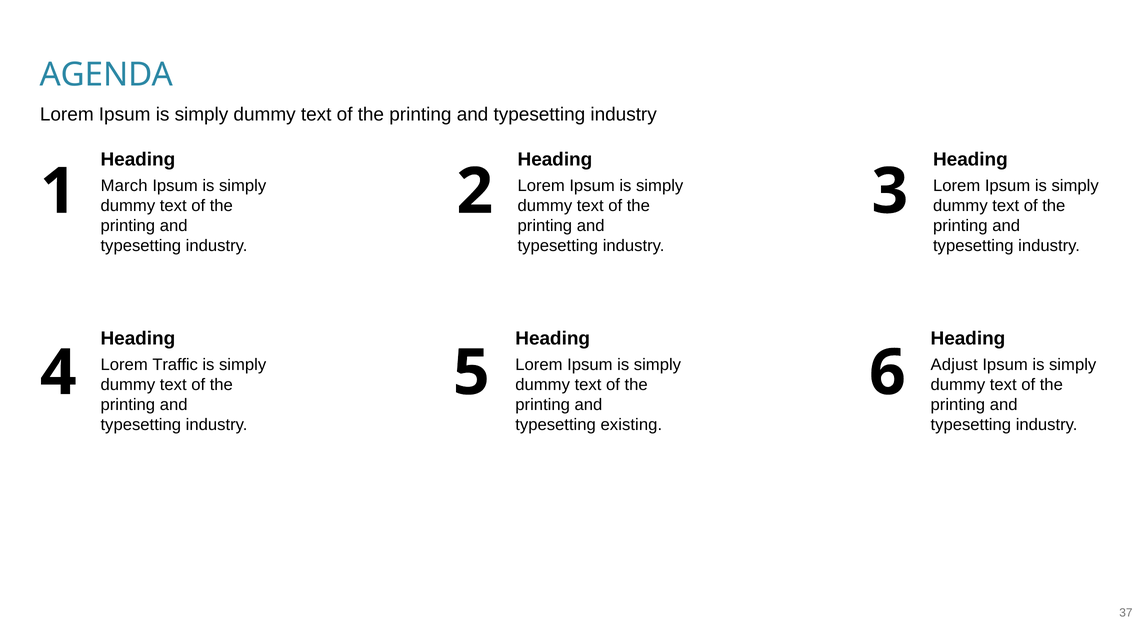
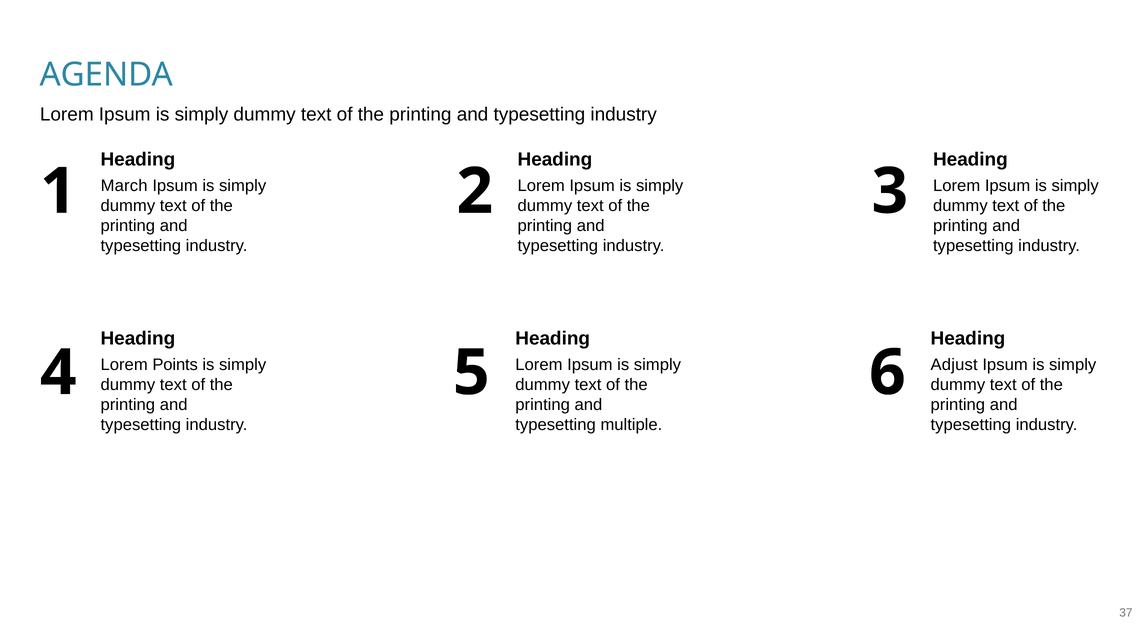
Traffic: Traffic -> Points
existing: existing -> multiple
